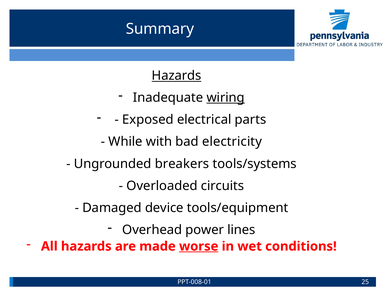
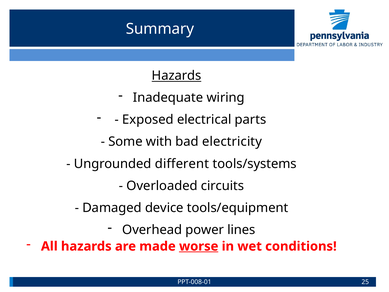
wiring underline: present -> none
While: While -> Some
breakers: breakers -> different
